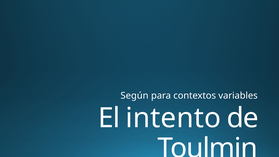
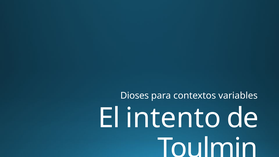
Según: Según -> Dioses
